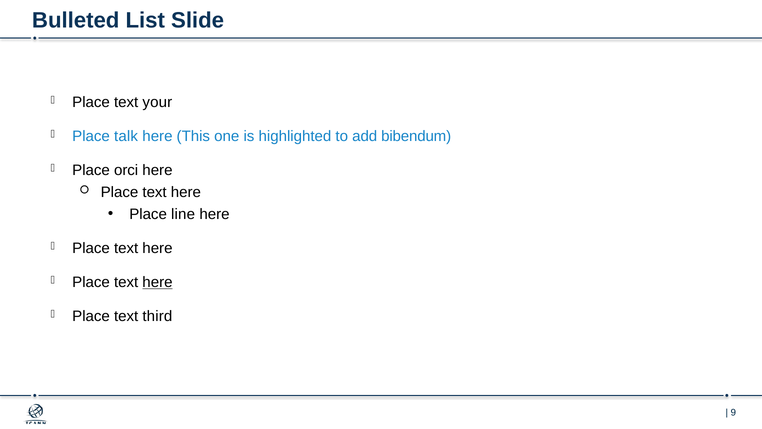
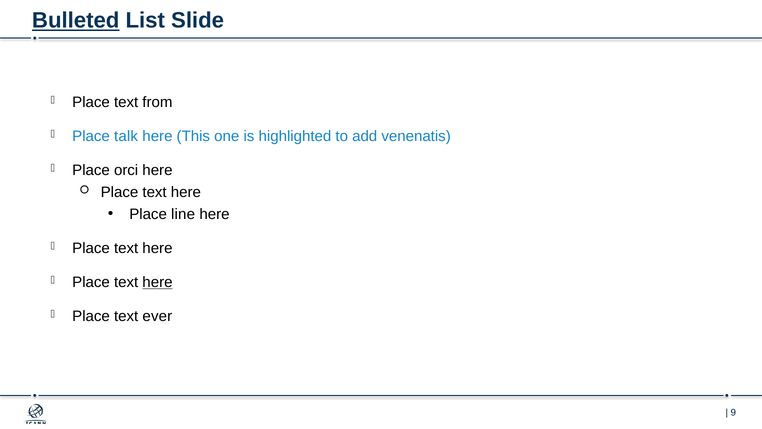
Bulleted underline: none -> present
your: your -> from
bibendum: bibendum -> venenatis
third: third -> ever
